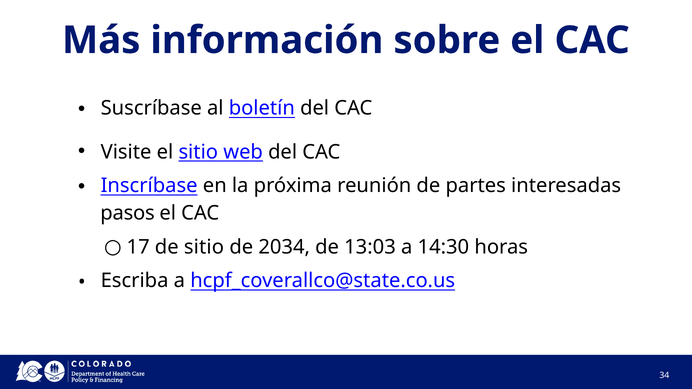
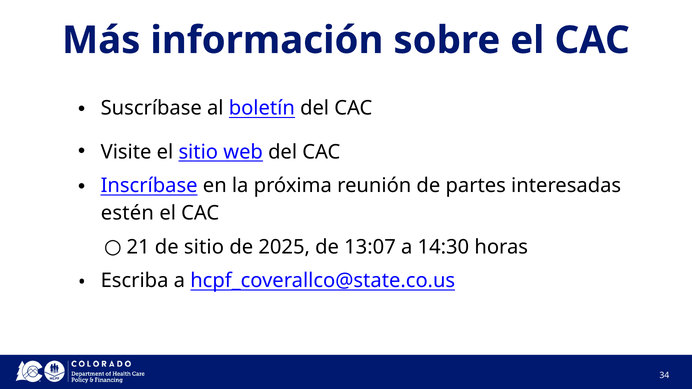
pasos: pasos -> estén
17: 17 -> 21
2034: 2034 -> 2025
13:03: 13:03 -> 13:07
